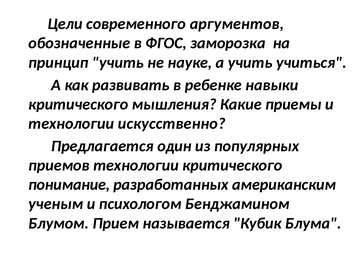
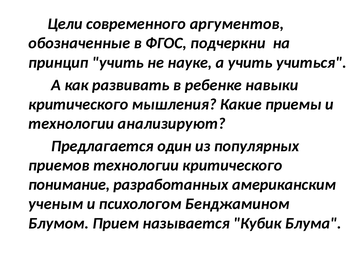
заморозка: заморозка -> подчеркни
искусственно: искусственно -> анализируют
